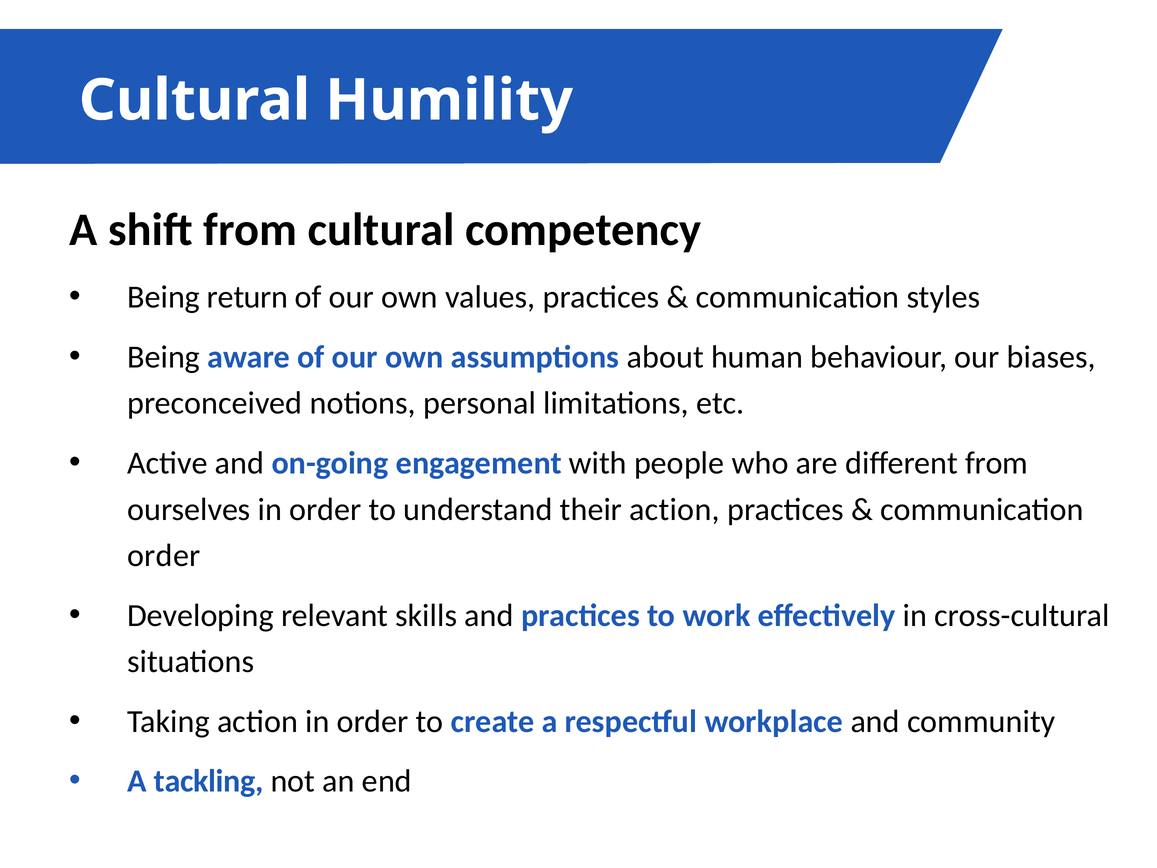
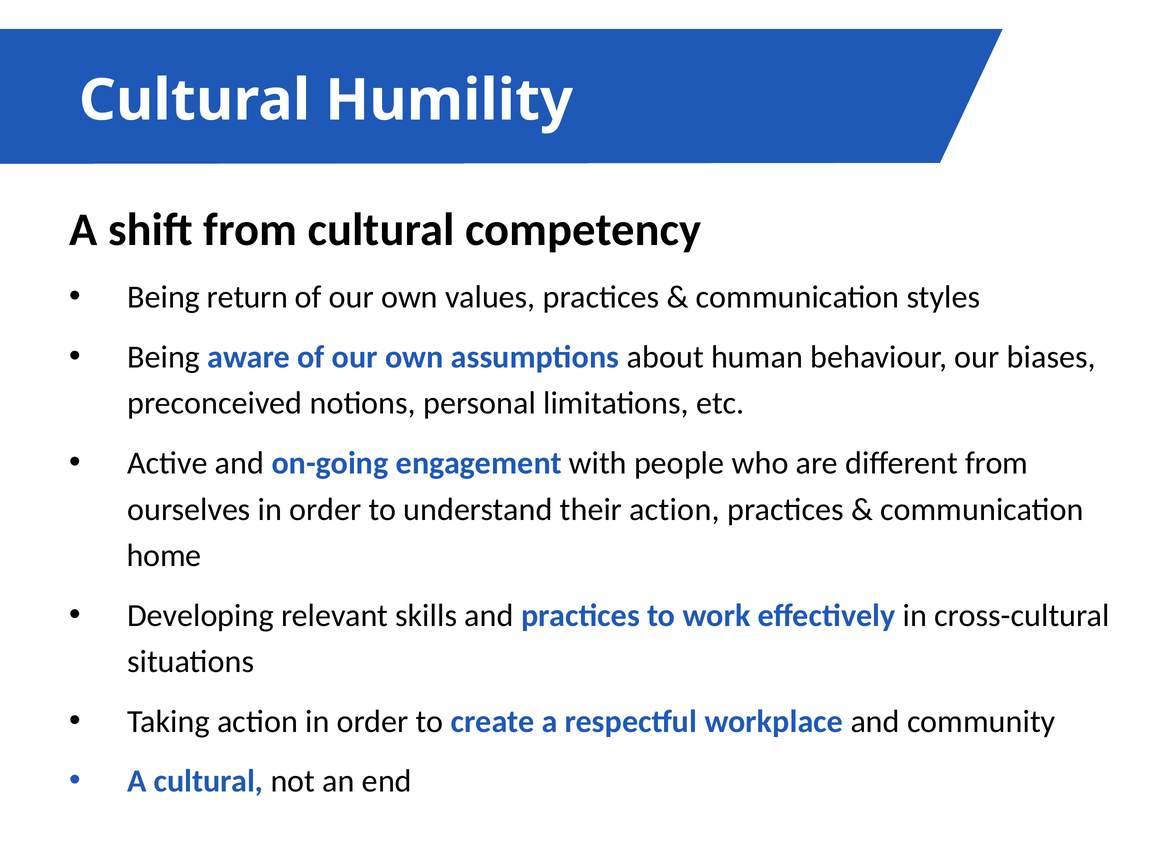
order at (164, 556): order -> home
A tackling: tackling -> cultural
